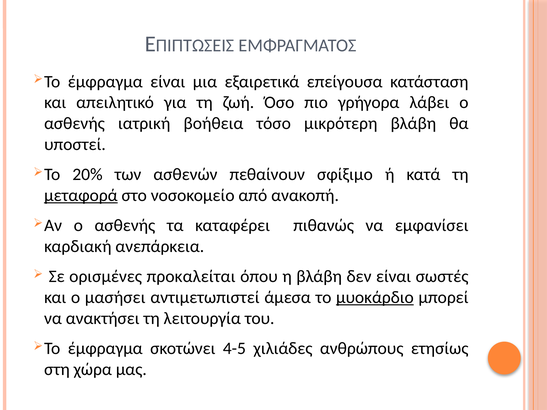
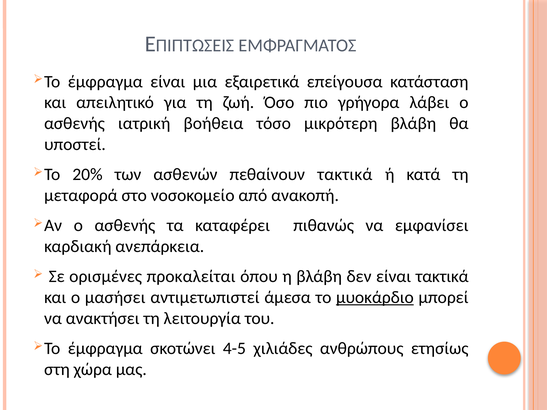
πεθαίνουν σφίξιμο: σφίξιμο -> τακτικά
μεταφορά underline: present -> none
είναι σωστές: σωστές -> τακτικά
